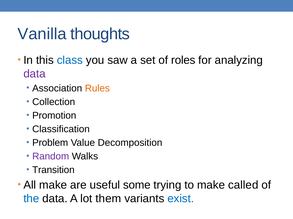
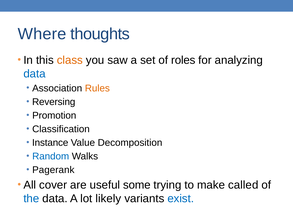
Vanilla: Vanilla -> Where
class colour: blue -> orange
data at (34, 74) colour: purple -> blue
Collection: Collection -> Reversing
Problem: Problem -> Instance
Random colour: purple -> blue
Transition: Transition -> Pagerank
All make: make -> cover
them: them -> likely
